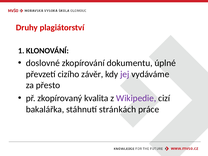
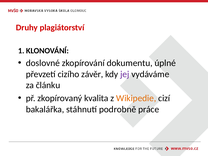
přesto: přesto -> článku
Wikipedie colour: purple -> orange
stránkách: stránkách -> podrobně
